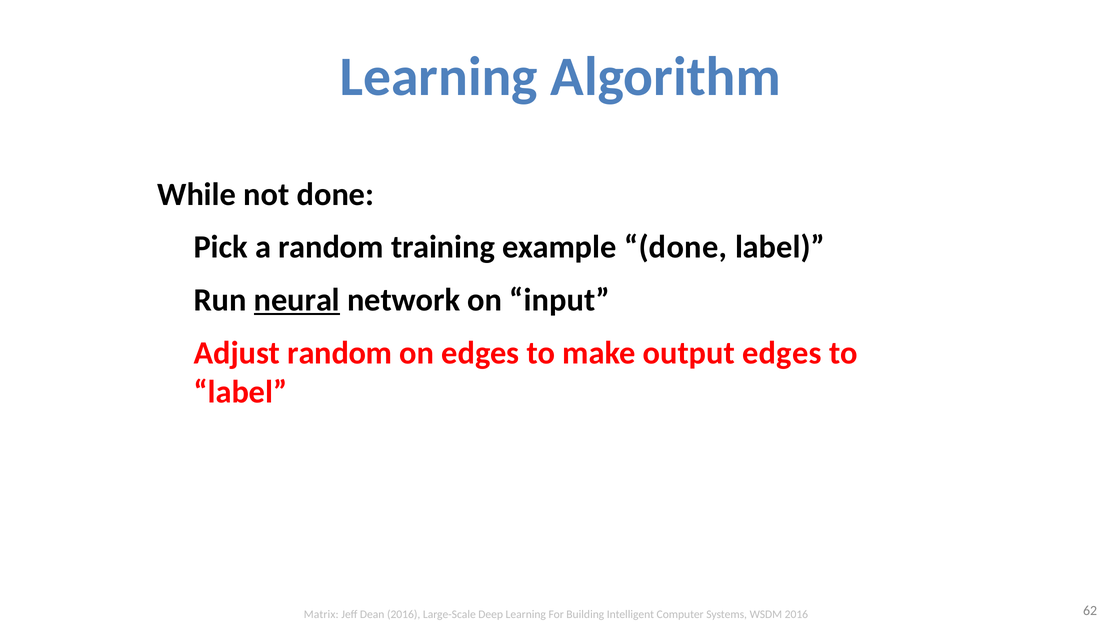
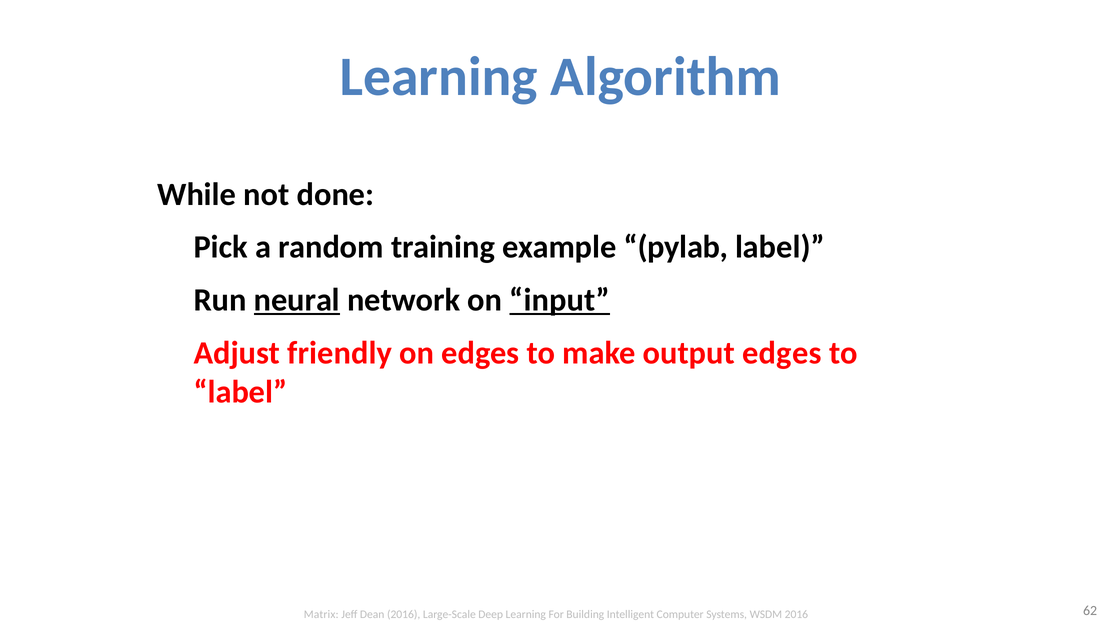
example done: done -> pylab
input underline: none -> present
Adjust random: random -> friendly
